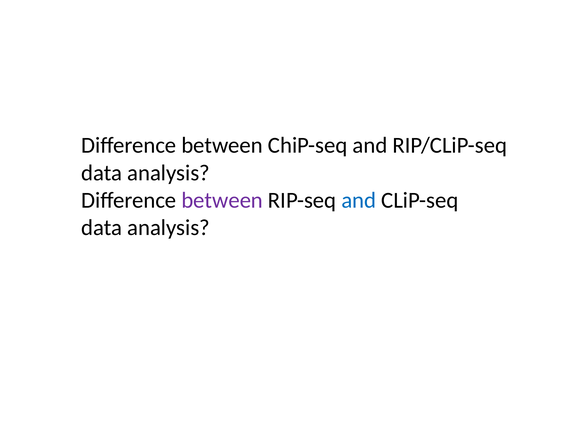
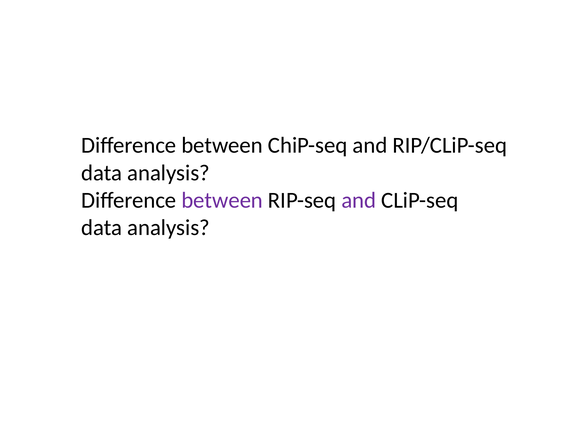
and at (359, 200) colour: blue -> purple
